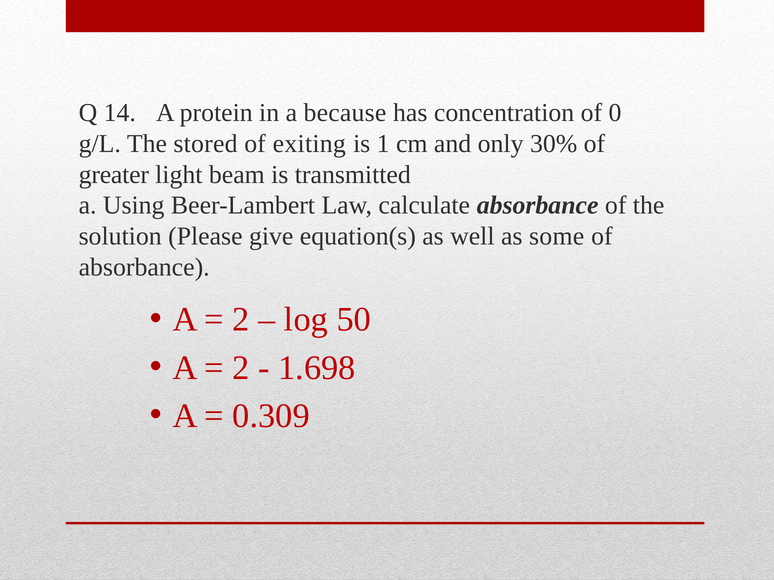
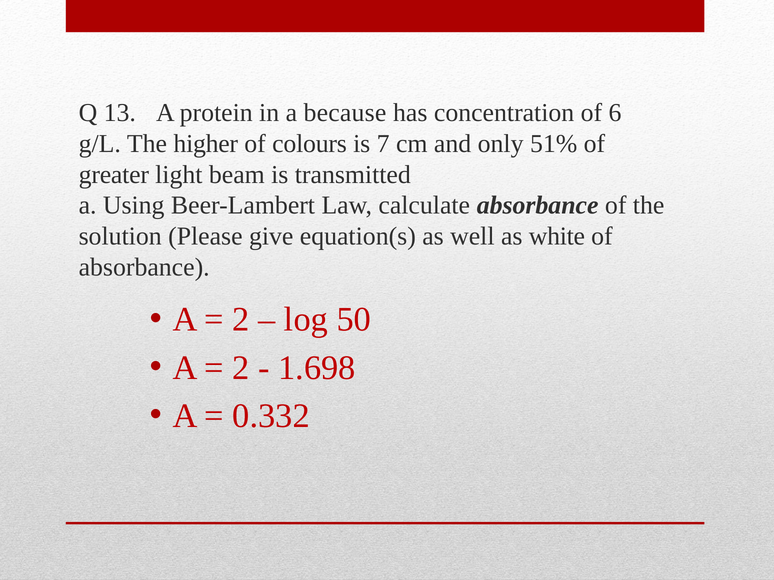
14: 14 -> 13
0: 0 -> 6
stored: stored -> higher
exiting: exiting -> colours
1: 1 -> 7
30%: 30% -> 51%
some: some -> white
0.309: 0.309 -> 0.332
